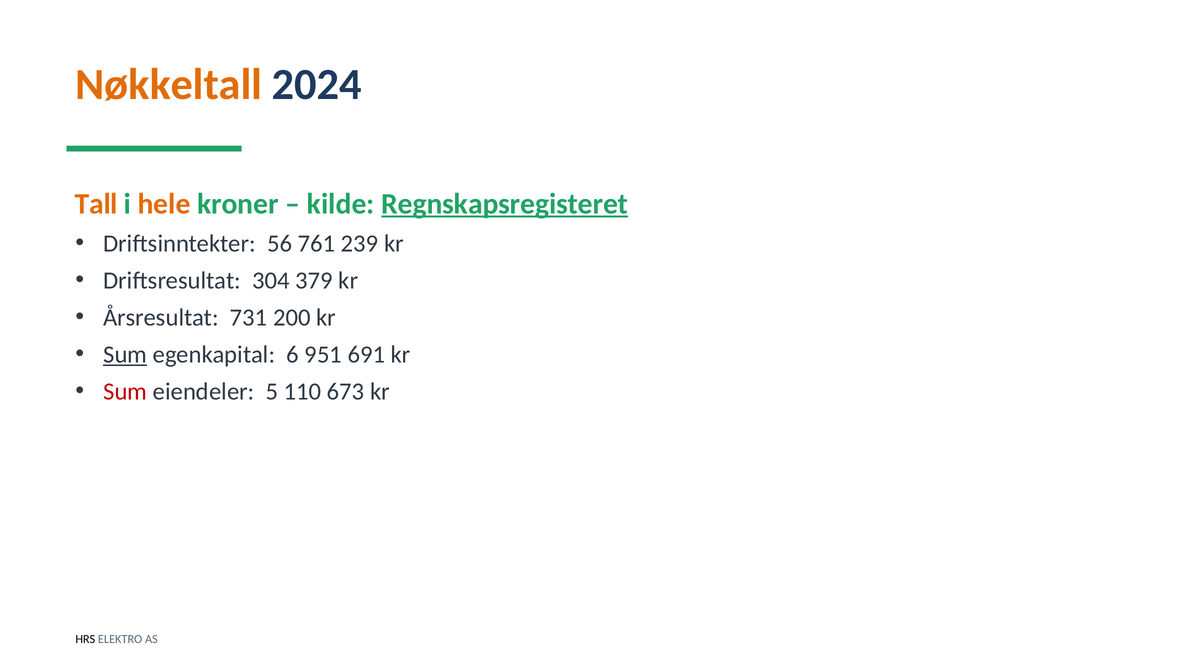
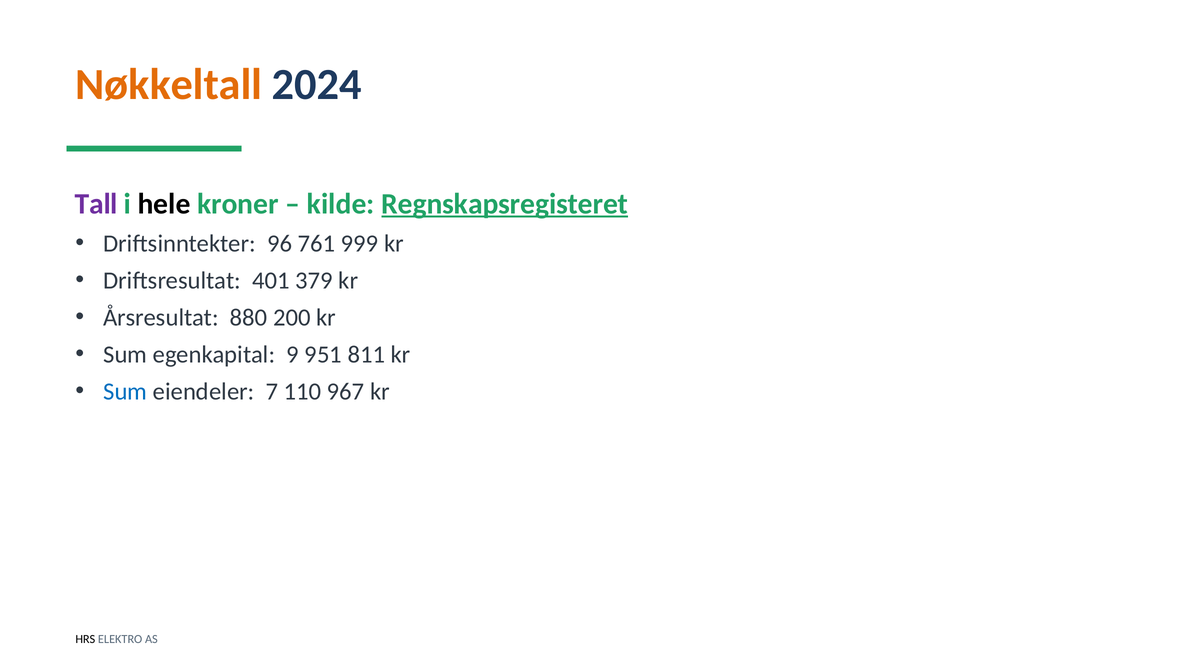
Tall colour: orange -> purple
hele colour: orange -> black
56: 56 -> 96
239: 239 -> 999
304: 304 -> 401
731: 731 -> 880
Sum at (125, 355) underline: present -> none
6: 6 -> 9
691: 691 -> 811
Sum at (125, 392) colour: red -> blue
5: 5 -> 7
673: 673 -> 967
